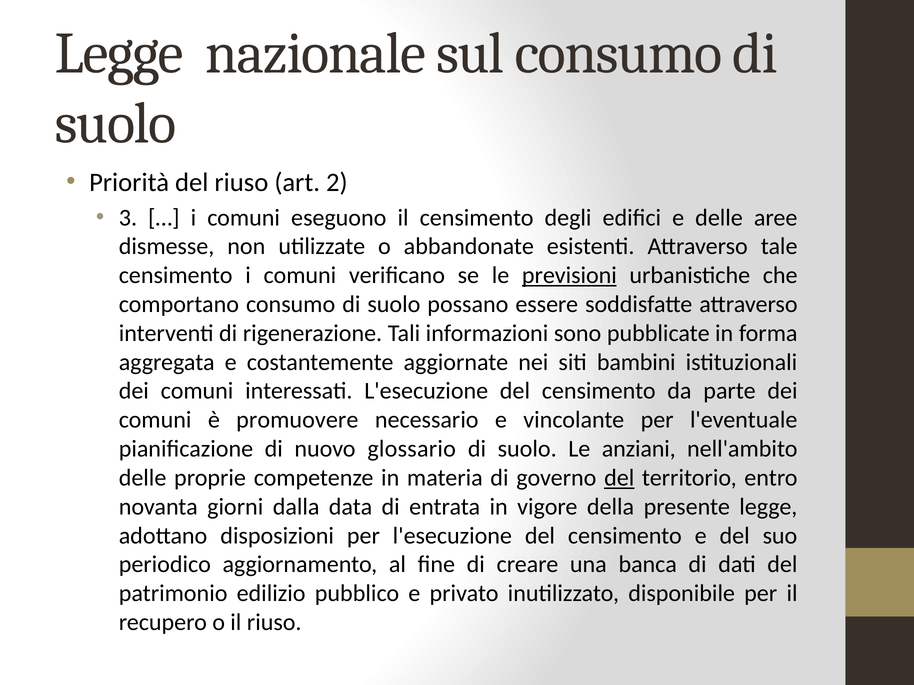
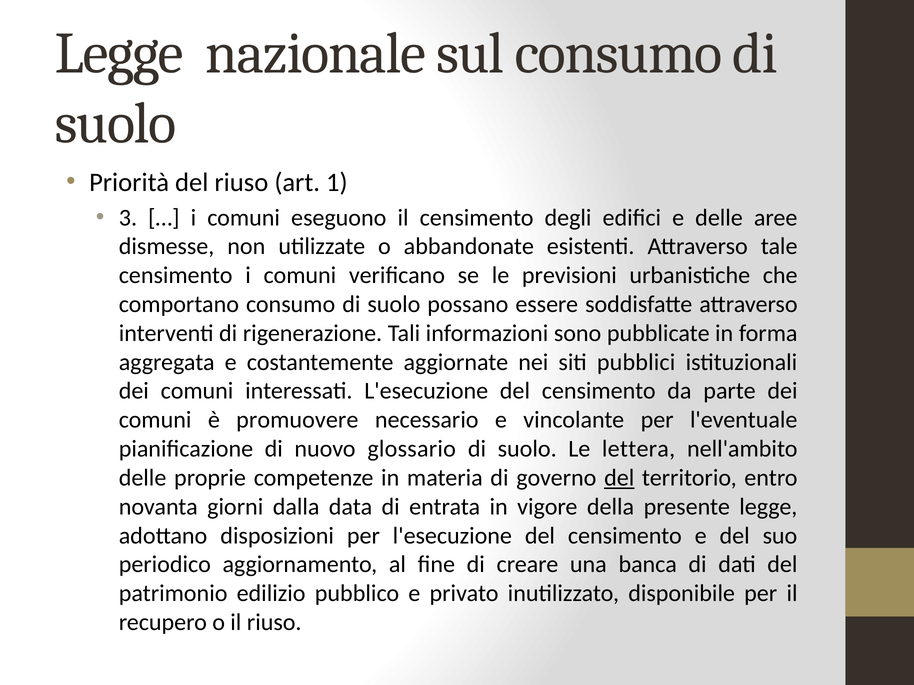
2: 2 -> 1
previsioni underline: present -> none
bambini: bambini -> pubblici
anziani: anziani -> lettera
